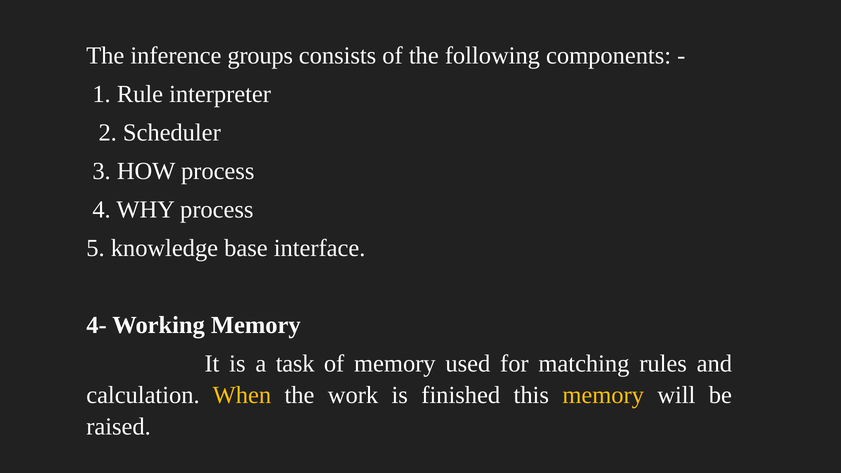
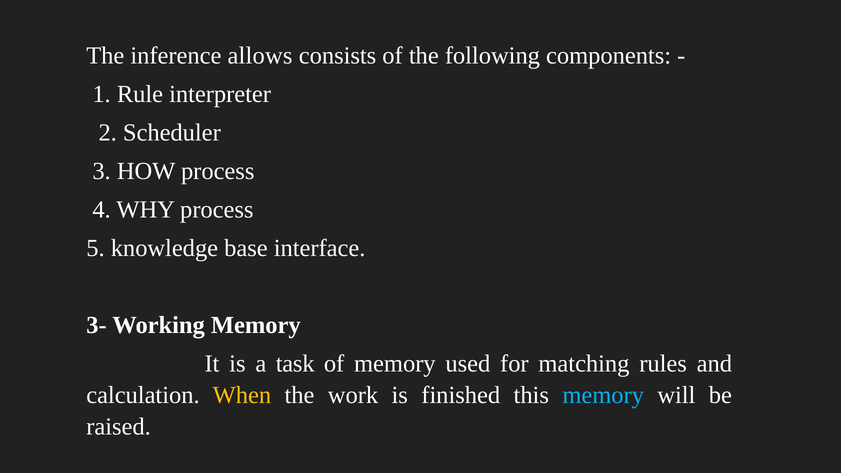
groups: groups -> allows
4-: 4- -> 3-
memory at (603, 395) colour: yellow -> light blue
